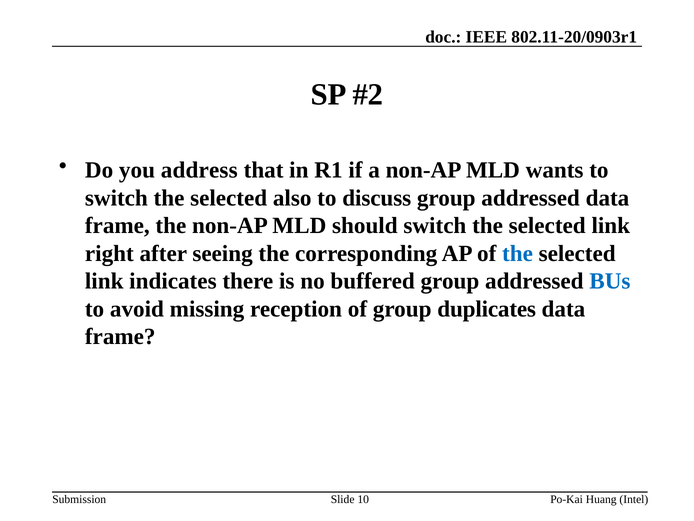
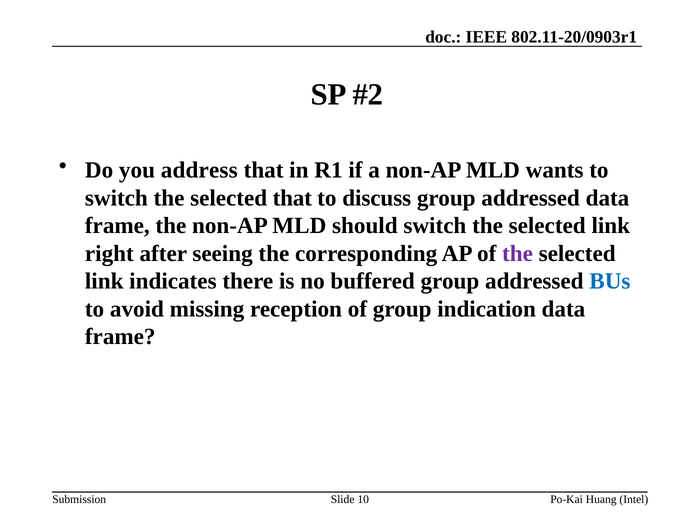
selected also: also -> that
the at (517, 253) colour: blue -> purple
duplicates: duplicates -> indication
